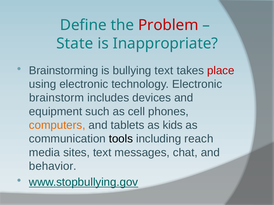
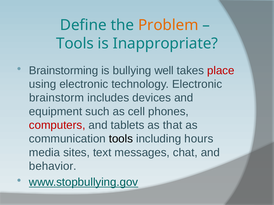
Problem colour: red -> orange
State at (75, 43): State -> Tools
bullying text: text -> well
computers colour: orange -> red
kids: kids -> that
reach: reach -> hours
